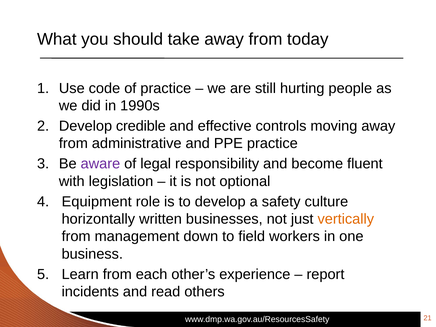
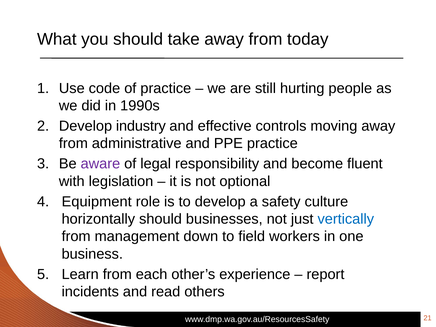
credible: credible -> industry
horizontally written: written -> should
vertically colour: orange -> blue
